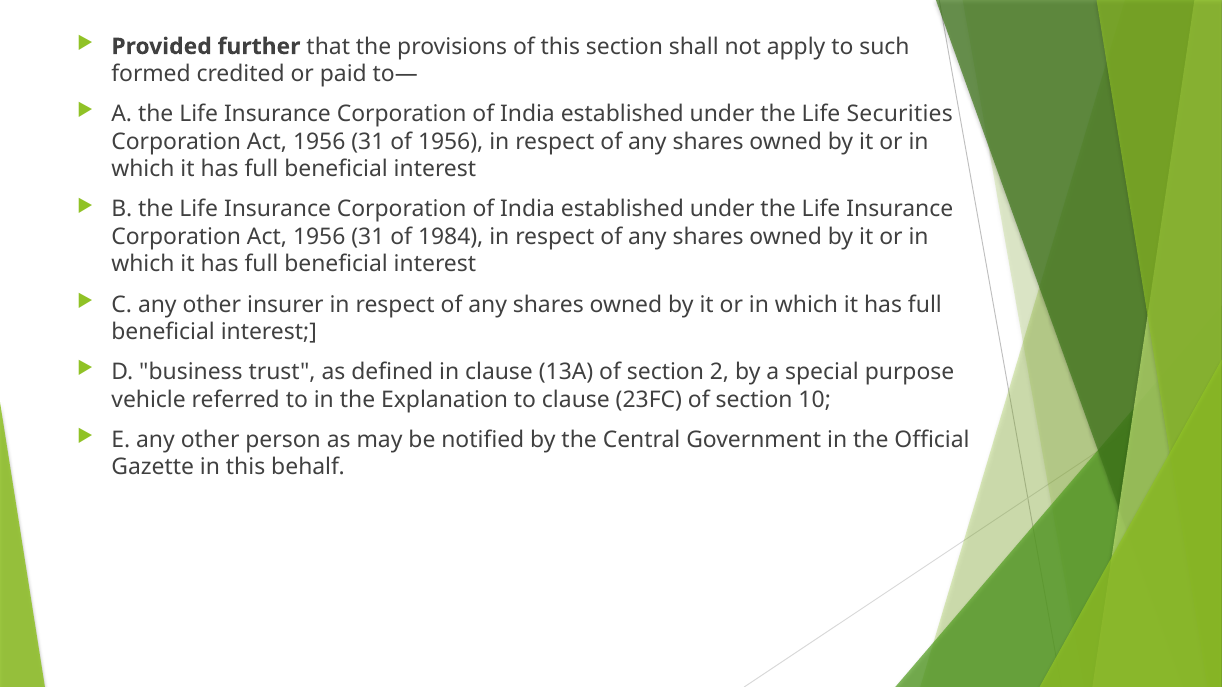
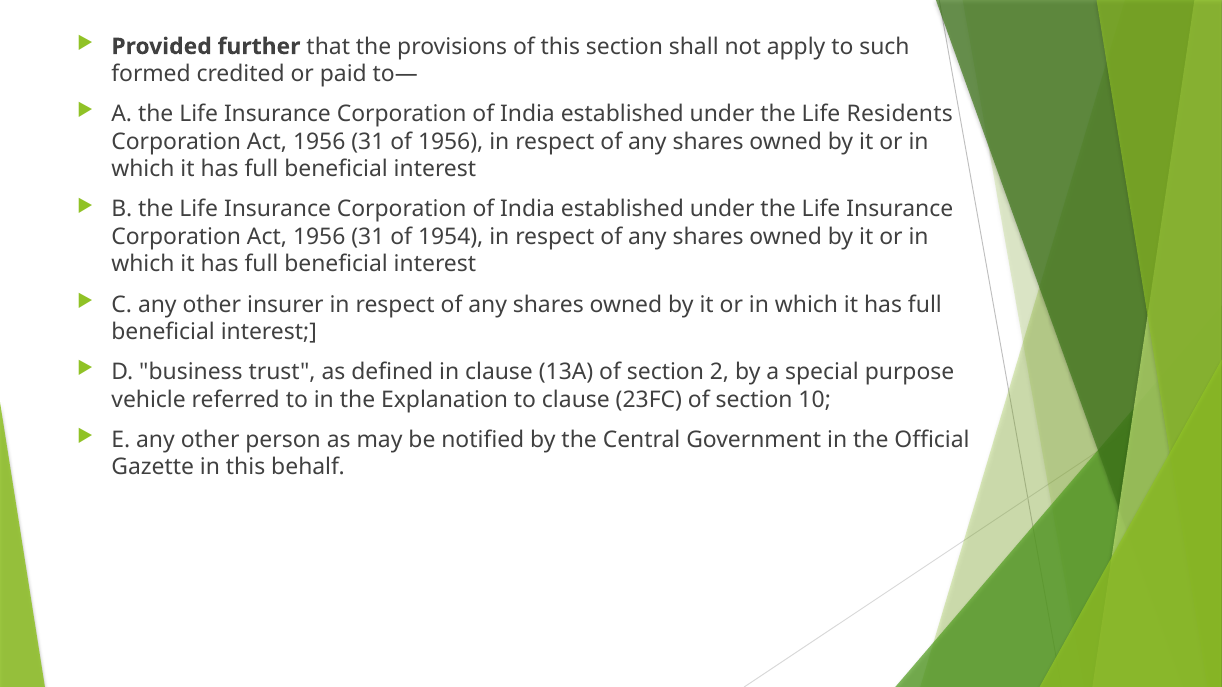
Securities: Securities -> Residents
1984: 1984 -> 1954
